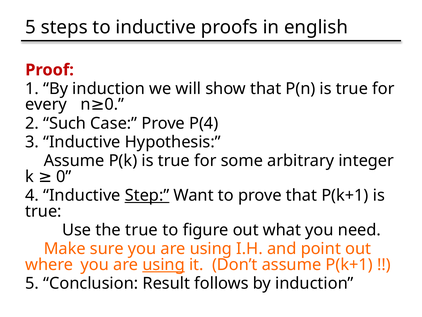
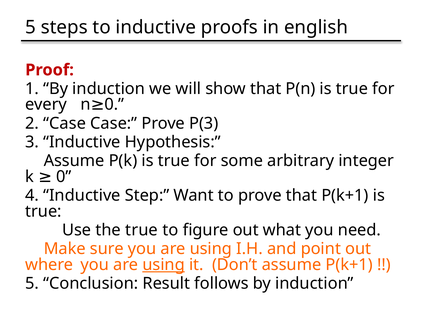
2 Such: Such -> Case
P(4: P(4 -> P(3
Step underline: present -> none
